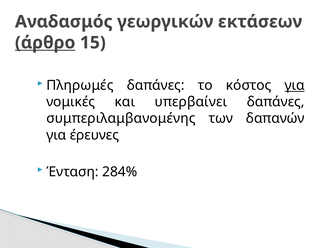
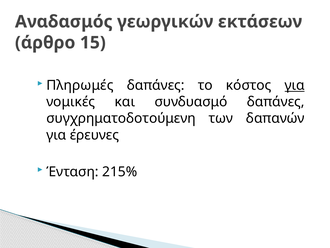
άρθρο underline: present -> none
υπερβαίνει: υπερβαίνει -> συνδυασμό
συμπεριλαμβανομένης: συμπεριλαμβανομένης -> συγχρηματοδοτούμενη
284%: 284% -> 215%
